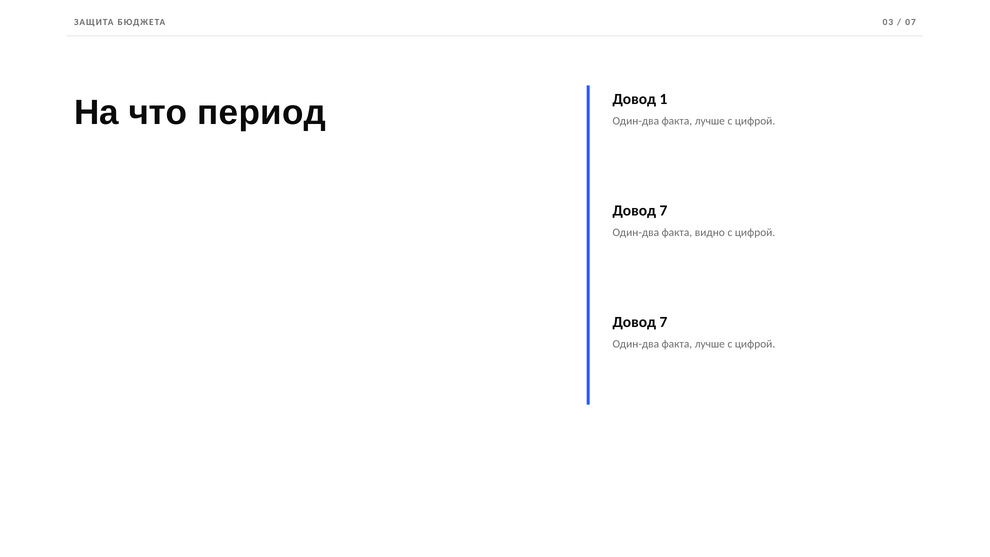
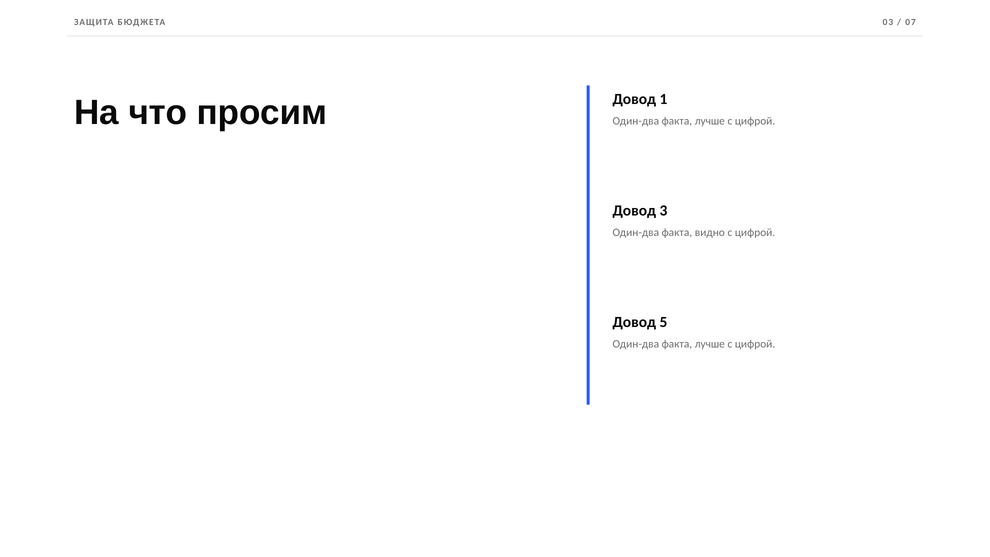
период: период -> просим
7 at (664, 211): 7 -> 3
7 at (664, 322): 7 -> 5
